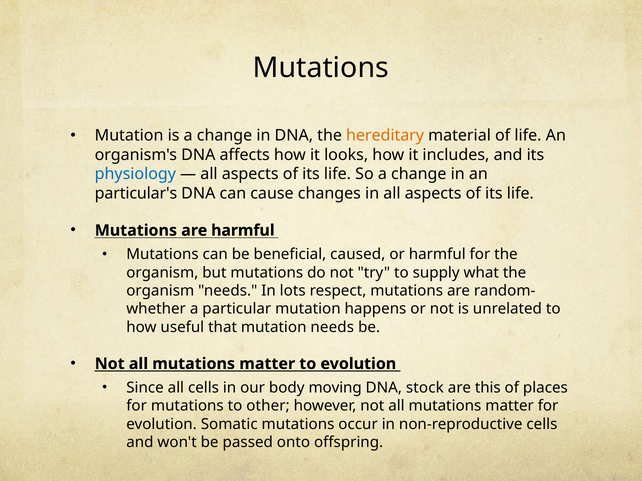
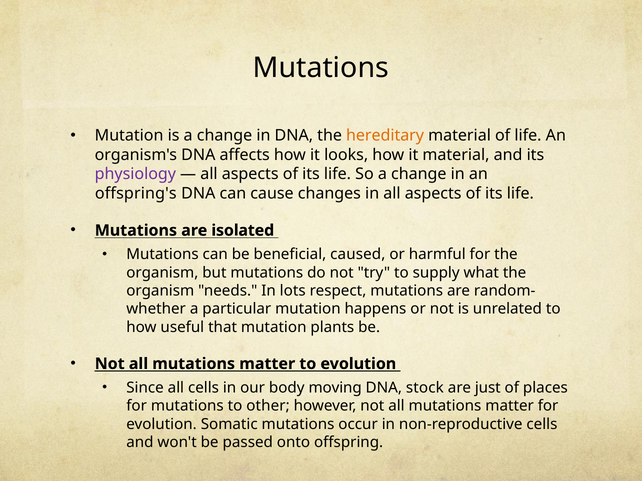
it includes: includes -> material
physiology colour: blue -> purple
particular's: particular's -> offspring's
are harmful: harmful -> isolated
mutation needs: needs -> plants
this: this -> just
